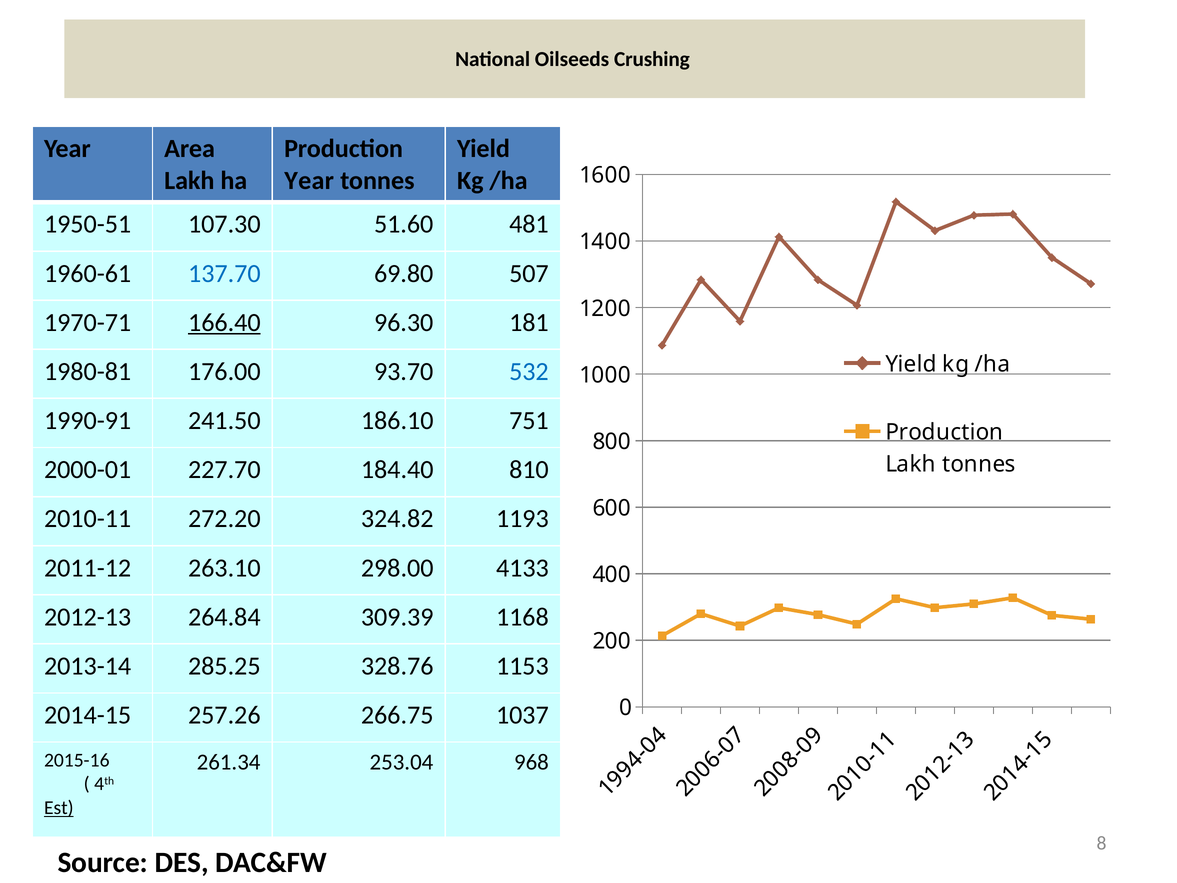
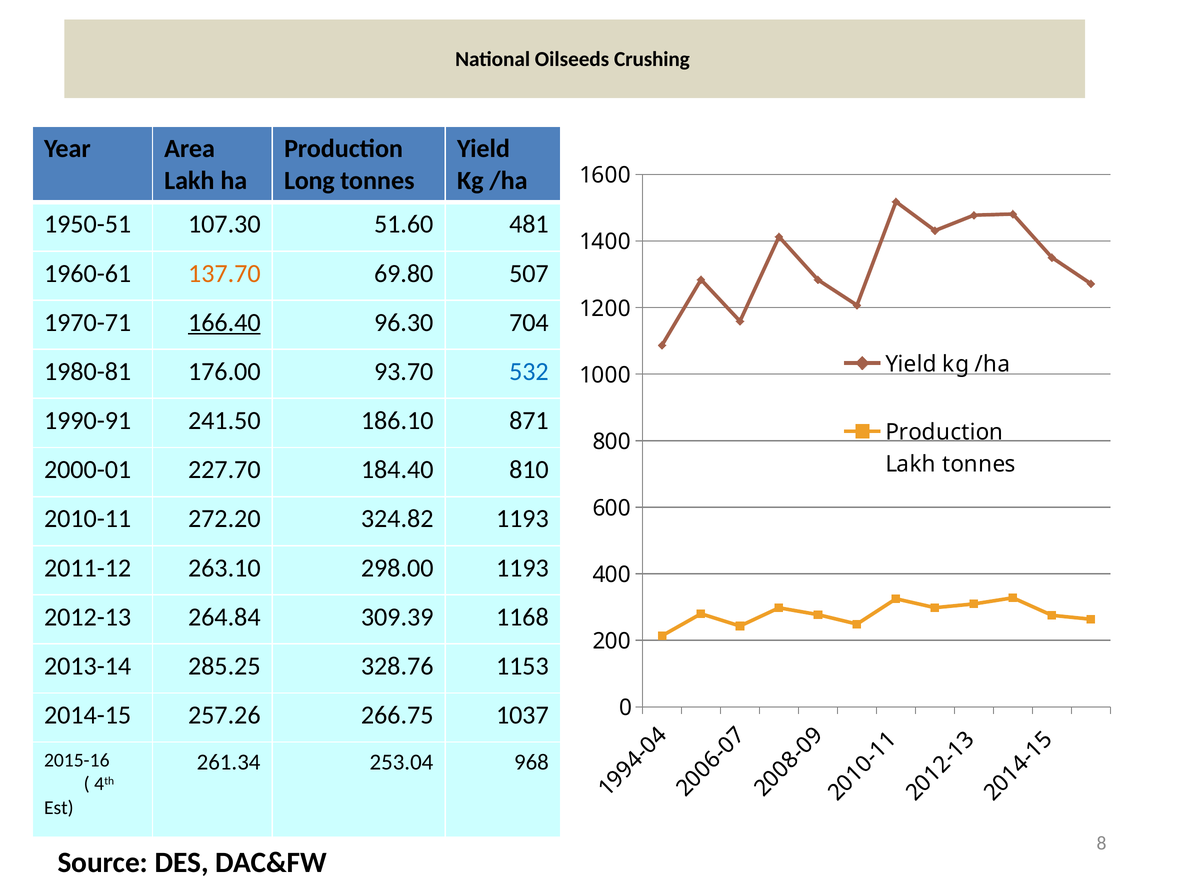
Year at (309, 180): Year -> Long
137.70 colour: blue -> orange
181: 181 -> 704
751: 751 -> 871
298.00 4133: 4133 -> 1193
Est underline: present -> none
